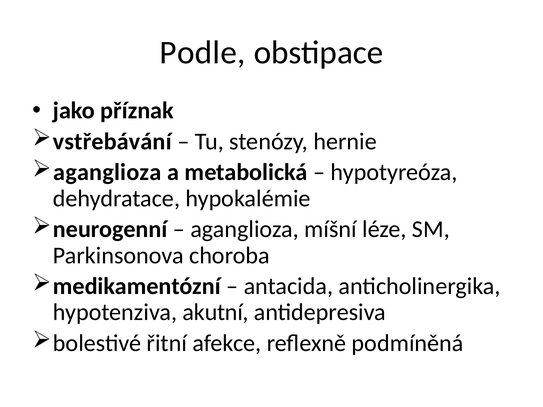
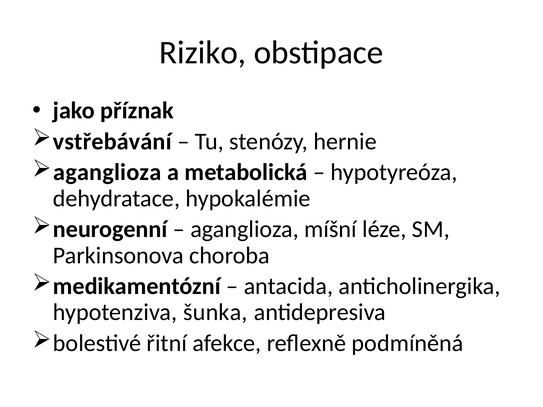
Podle: Podle -> Riziko
akutní: akutní -> šunka
